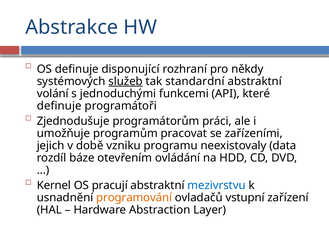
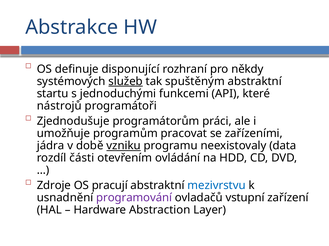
standardní: standardní -> spuštěným
volání: volání -> startu
definuje at (59, 106): definuje -> nástrojů
jejich: jejich -> jádra
vzniku underline: none -> present
báze: báze -> části
Kernel: Kernel -> Zdroje
programování colour: orange -> purple
